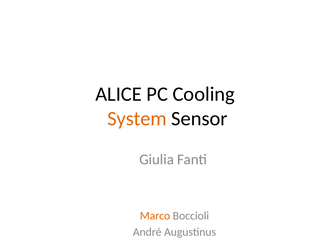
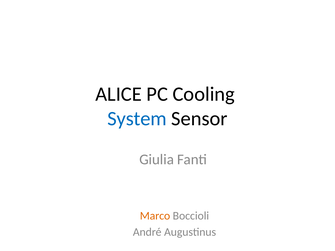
System colour: orange -> blue
